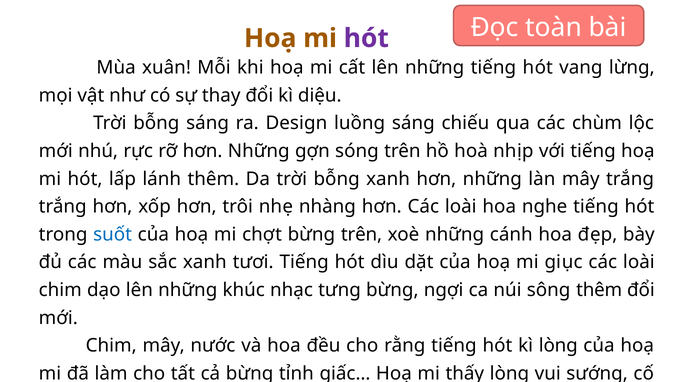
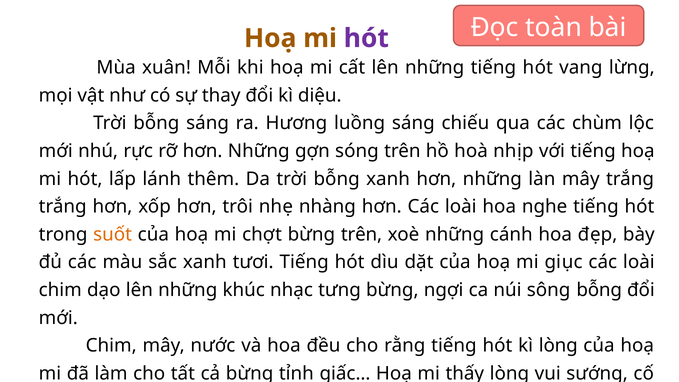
Design: Design -> Hương
suốt colour: blue -> orange
sông thêm: thêm -> bỗng
